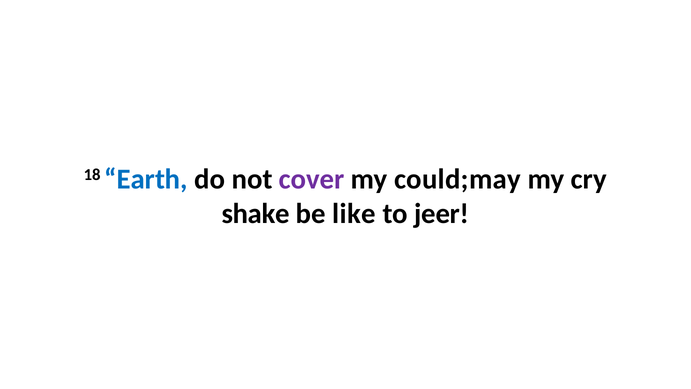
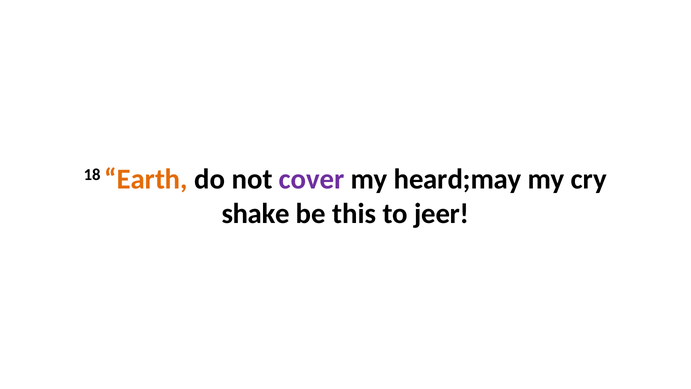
Earth colour: blue -> orange
could;may: could;may -> heard;may
like: like -> this
